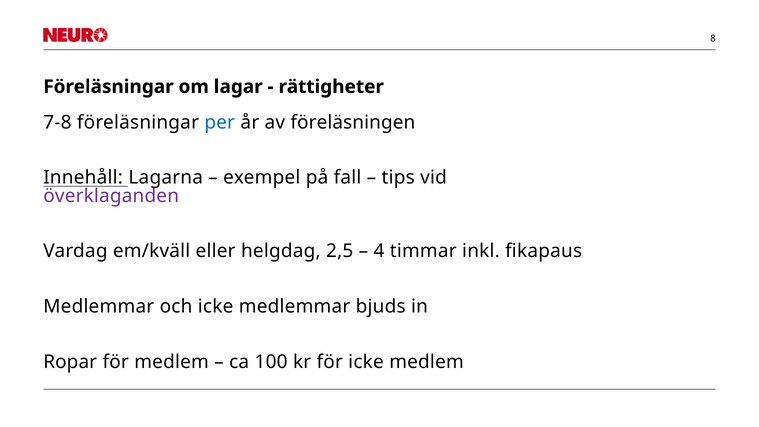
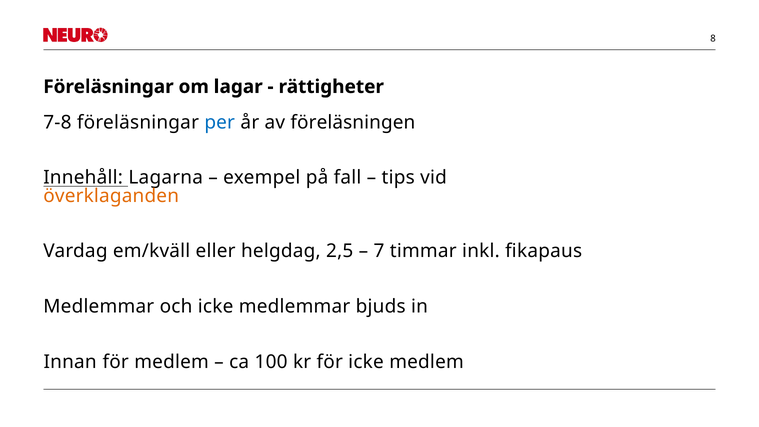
överklaganden colour: purple -> orange
4: 4 -> 7
Ropar: Ropar -> Innan
